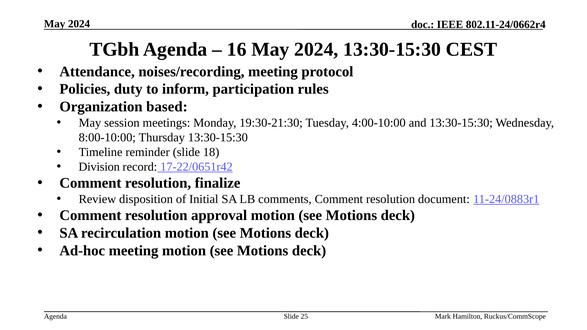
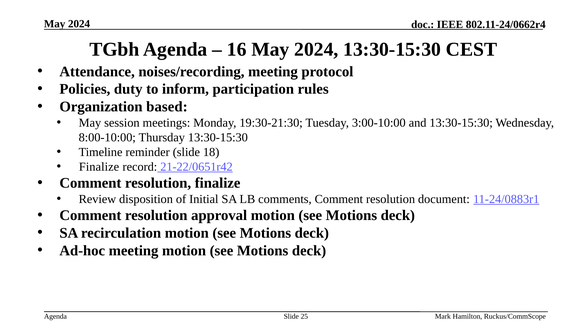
4:00-10:00: 4:00-10:00 -> 3:00-10:00
Division at (99, 167): Division -> Finalize
17-22/0651r42: 17-22/0651r42 -> 21-22/0651r42
